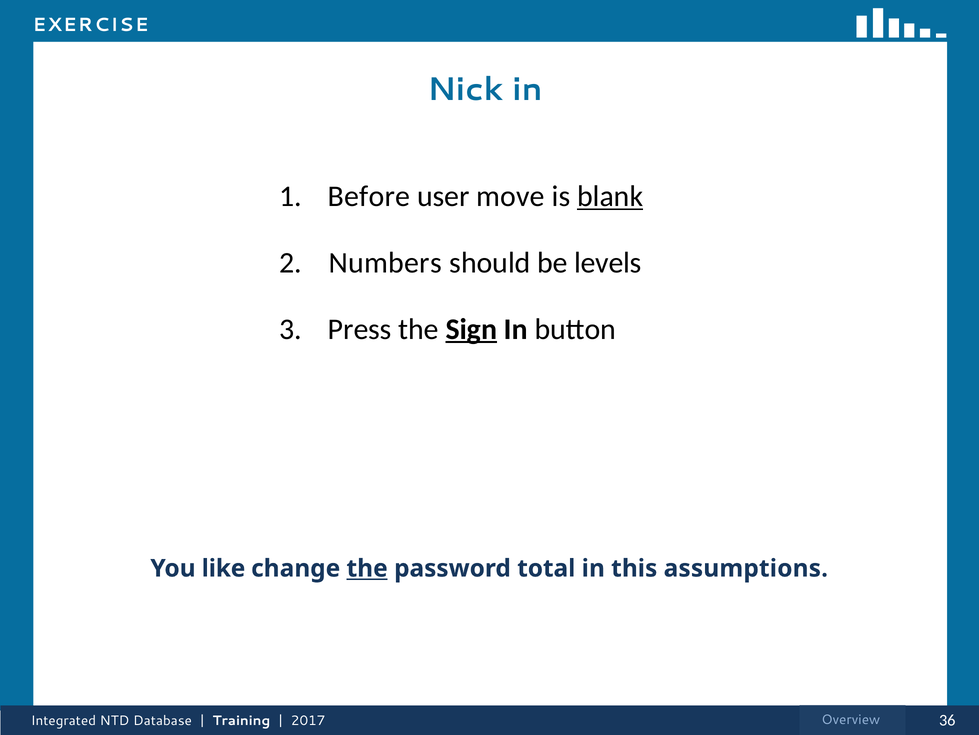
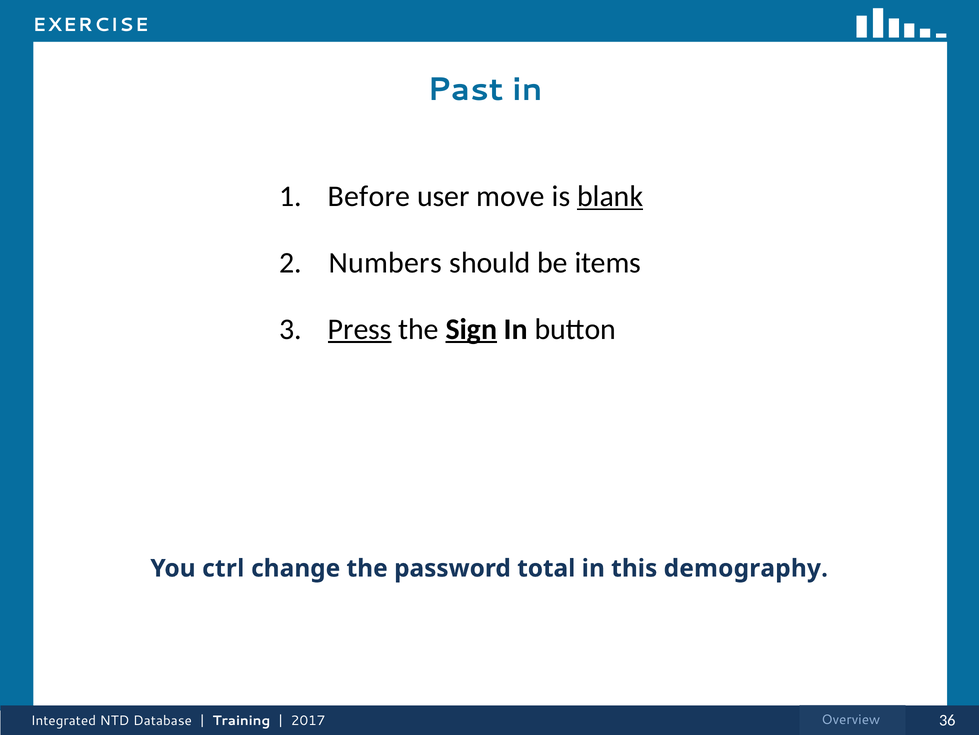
Nick: Nick -> Past
levels: levels -> items
Press underline: none -> present
like: like -> ctrl
the at (367, 568) underline: present -> none
assumptions: assumptions -> demography
